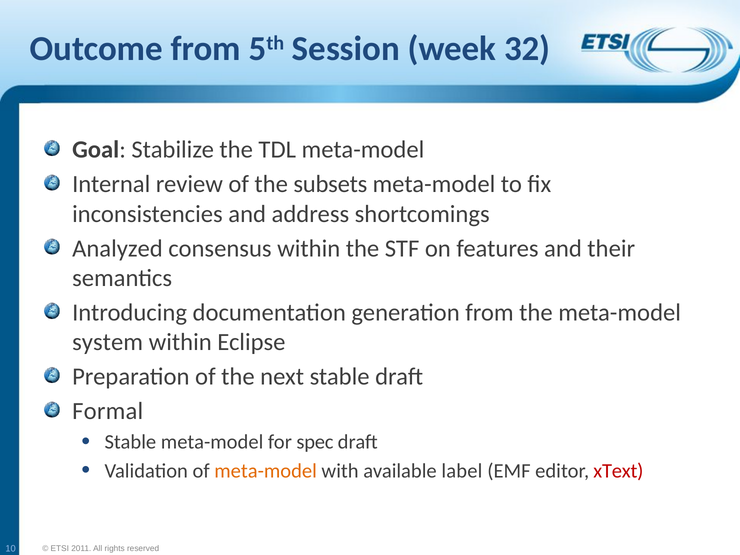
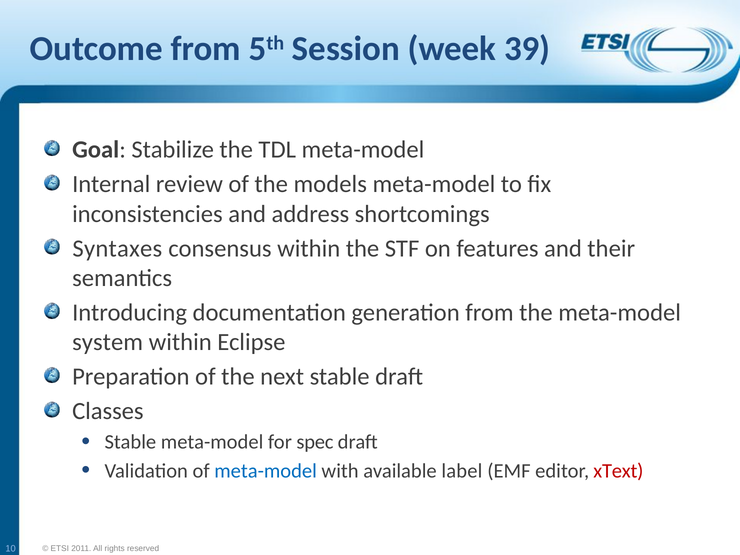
32: 32 -> 39
subsets: subsets -> models
Analyzed: Analyzed -> Syntaxes
Formal: Formal -> Classes
meta-model at (266, 471) colour: orange -> blue
